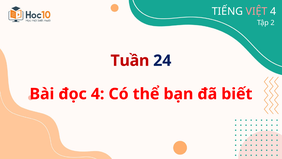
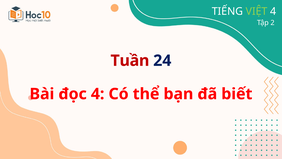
VIỆT colour: pink -> light green
